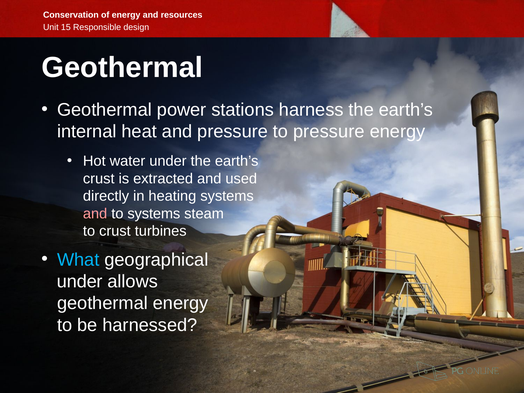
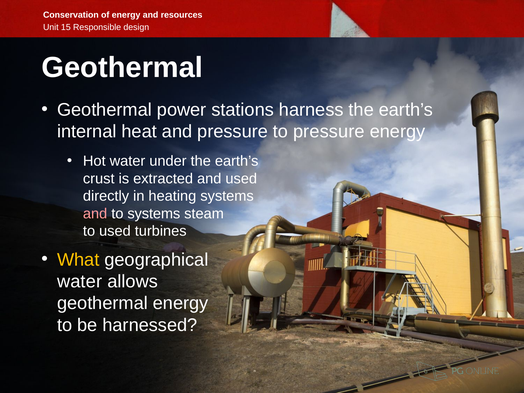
to crust: crust -> used
What colour: light blue -> yellow
under at (80, 281): under -> water
